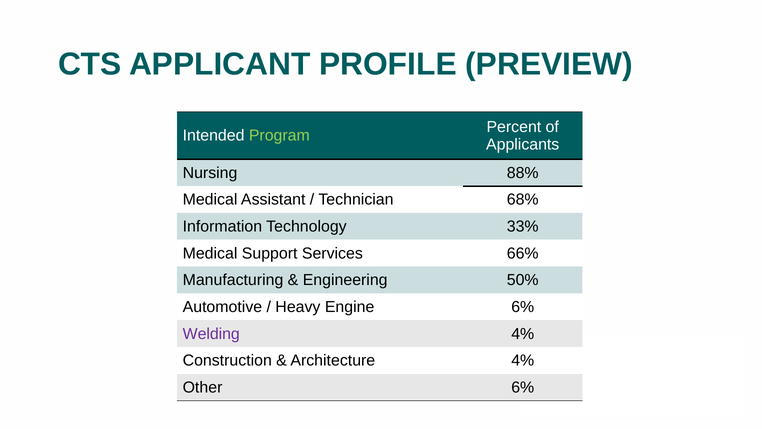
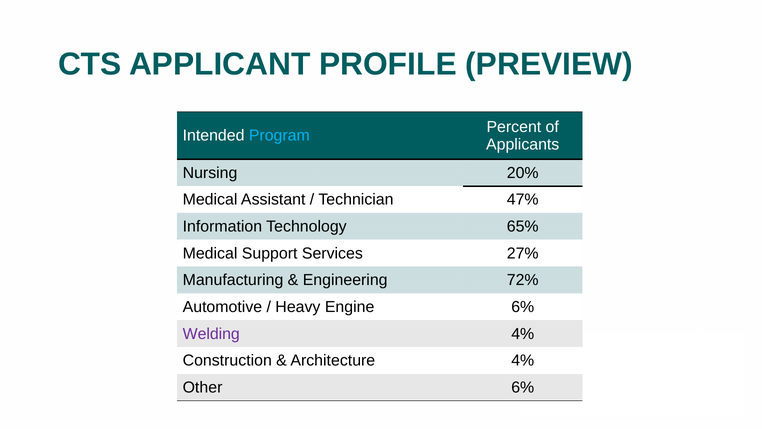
Program colour: light green -> light blue
88%: 88% -> 20%
68%: 68% -> 47%
33%: 33% -> 65%
66%: 66% -> 27%
50%: 50% -> 72%
